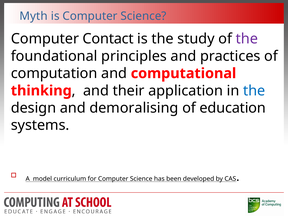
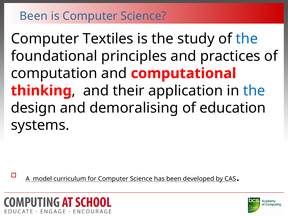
Myth at (34, 16): Myth -> Been
Contact: Contact -> Textiles
the at (247, 39) colour: purple -> blue
